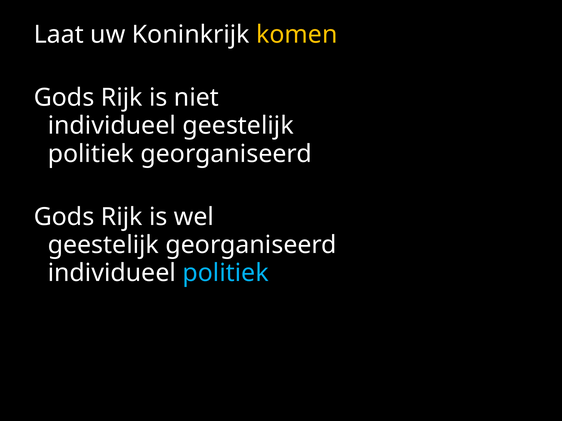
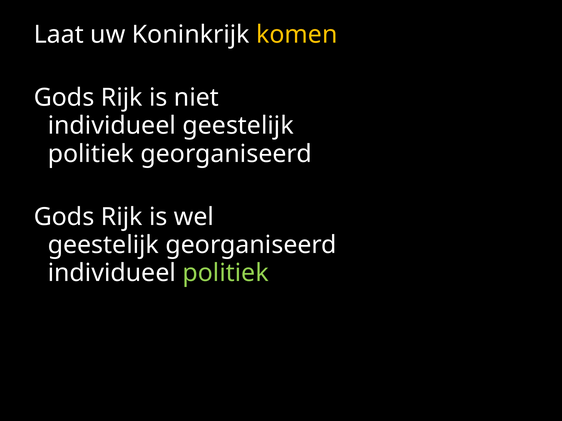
politiek at (226, 273) colour: light blue -> light green
